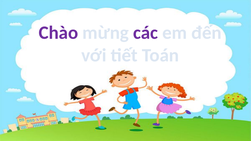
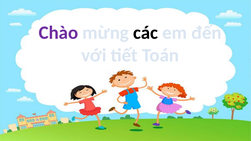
các colour: purple -> black
